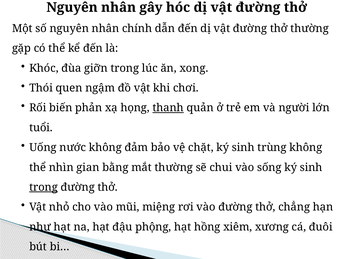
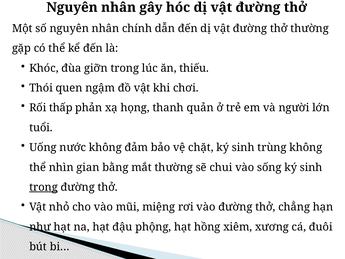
xong: xong -> thiếu
biến: biến -> thấp
thanh underline: present -> none
